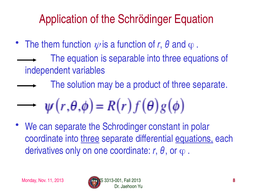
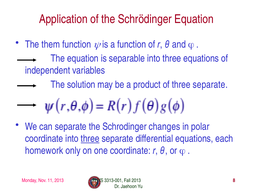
constant: constant -> changes
equations at (194, 138) underline: present -> none
derivatives: derivatives -> homework
